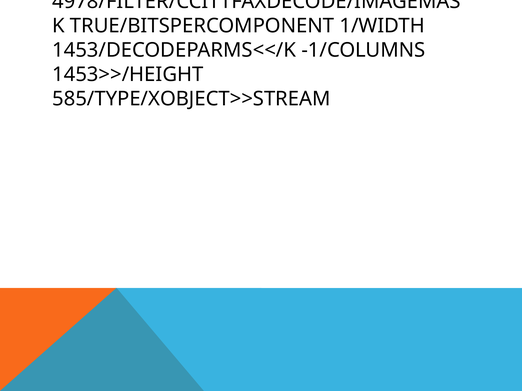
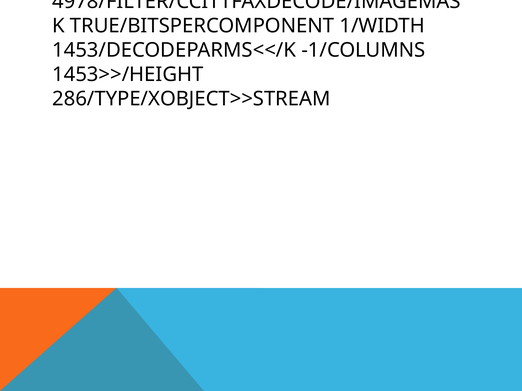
585/TYPE/XOBJECT>>STREAM: 585/TYPE/XOBJECT>>STREAM -> 286/TYPE/XOBJECT>>STREAM
